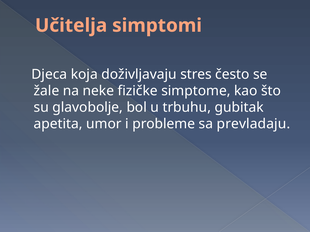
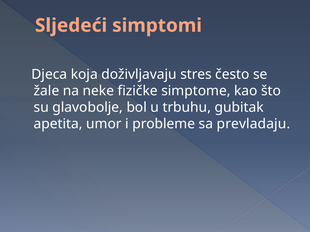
Učitelja: Učitelja -> Sljedeći
